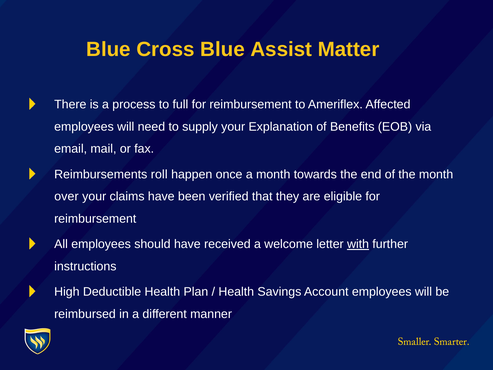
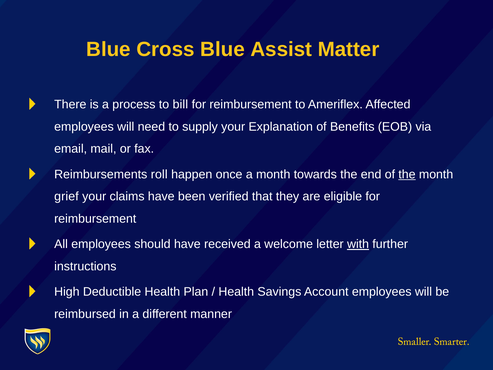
full: full -> bill
the at (407, 174) underline: none -> present
over: over -> grief
